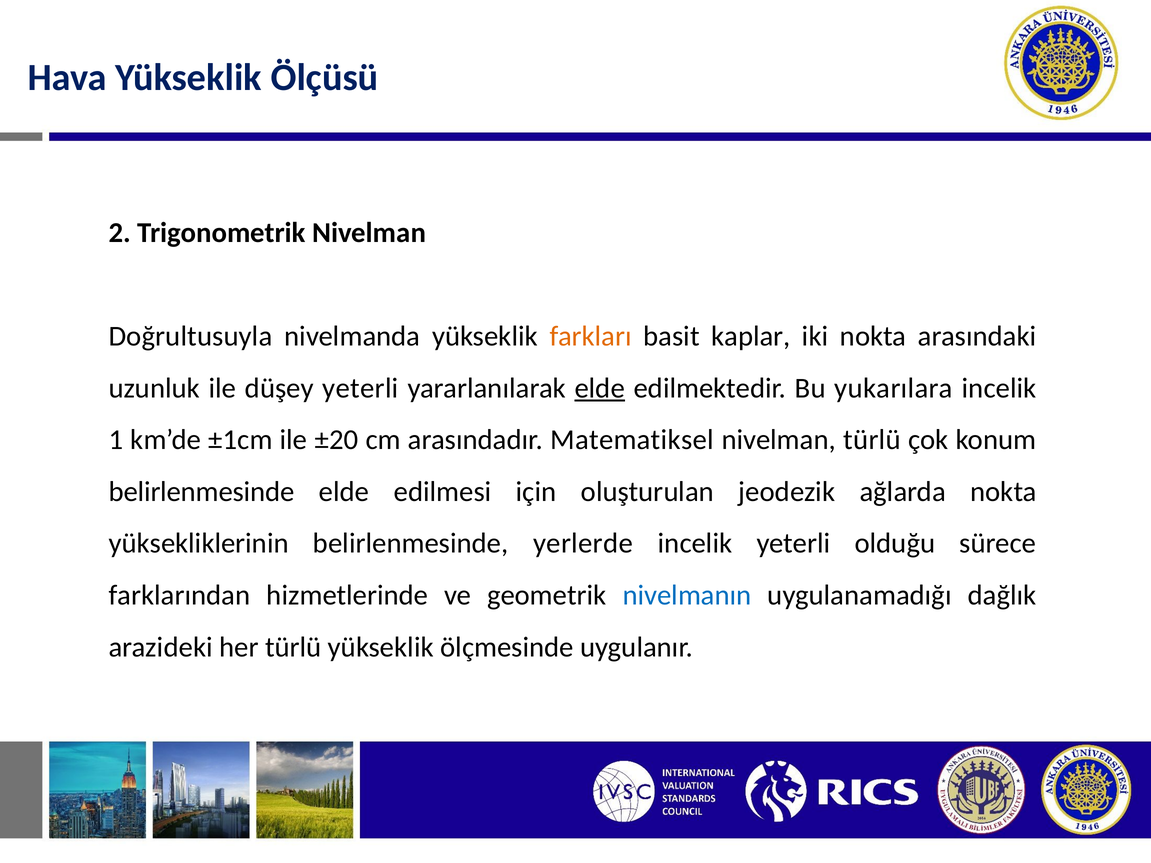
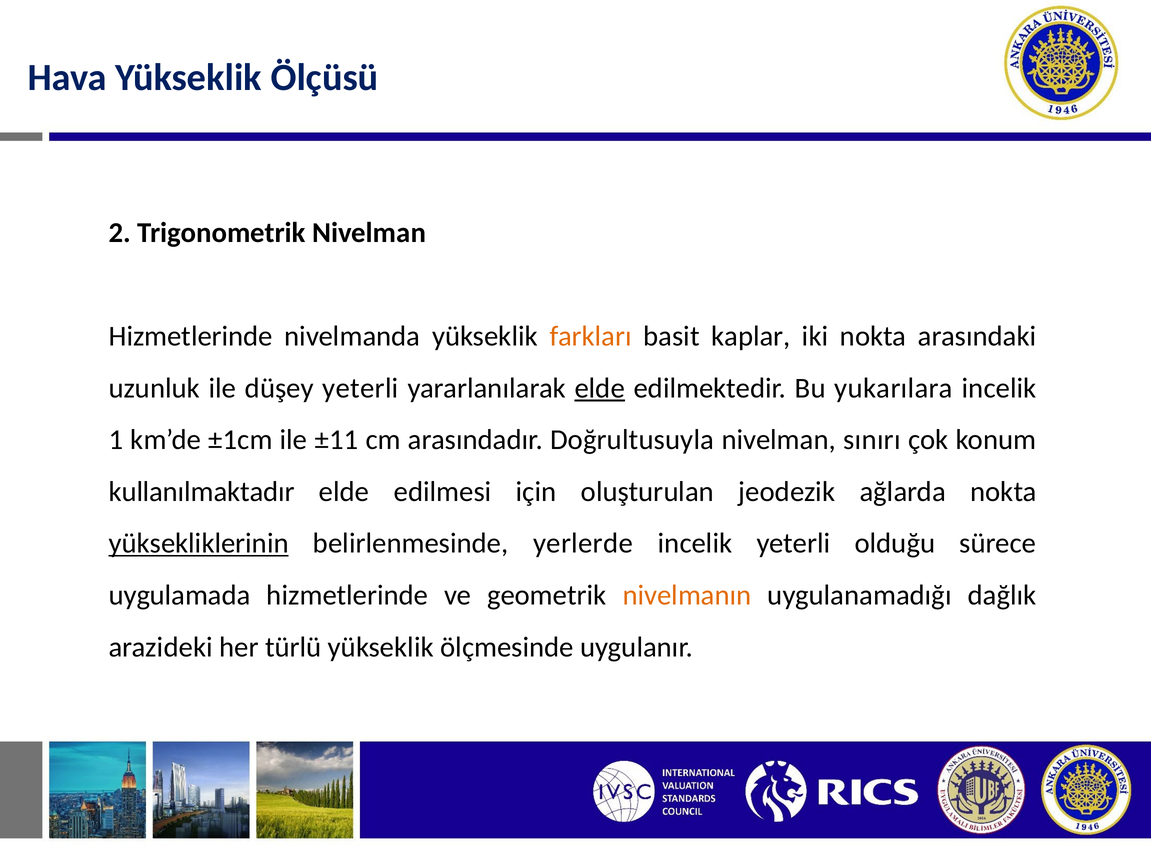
Doğrultusuyla at (191, 336): Doğrultusuyla -> Hizmetlerinde
±20: ±20 -> ±11
Matematiksel: Matematiksel -> Doğrultusuyla
nivelman türlü: türlü -> sınırı
belirlenmesinde at (202, 492): belirlenmesinde -> kullanılmaktadır
yüksekliklerinin underline: none -> present
farklarından: farklarından -> uygulamada
nivelmanın colour: blue -> orange
